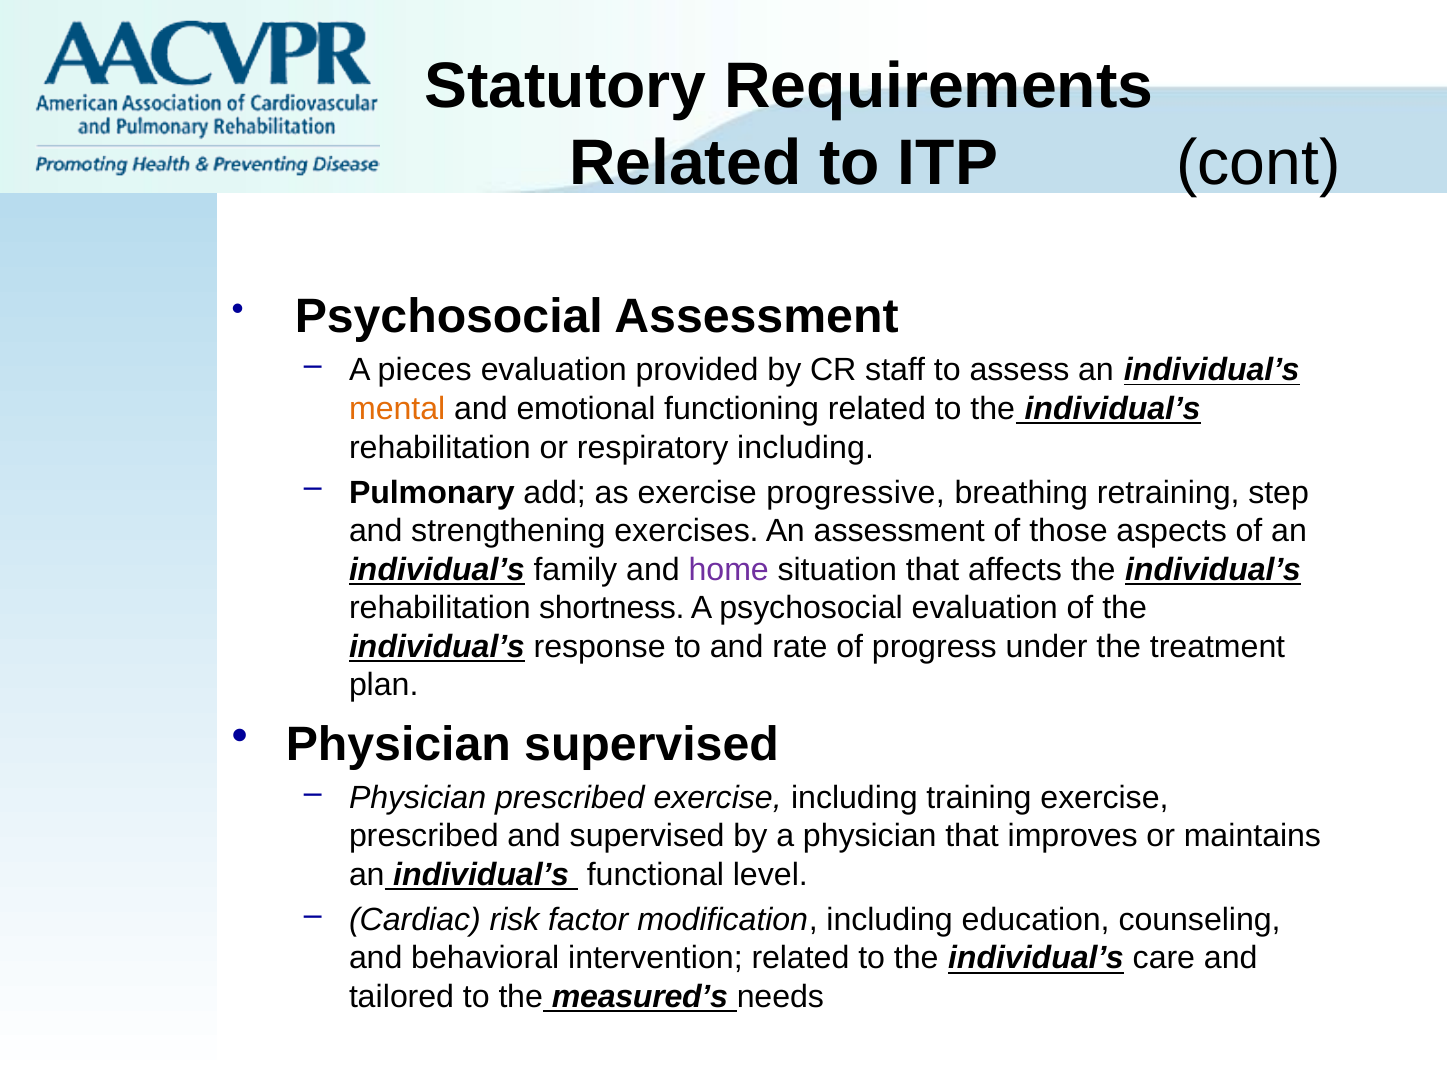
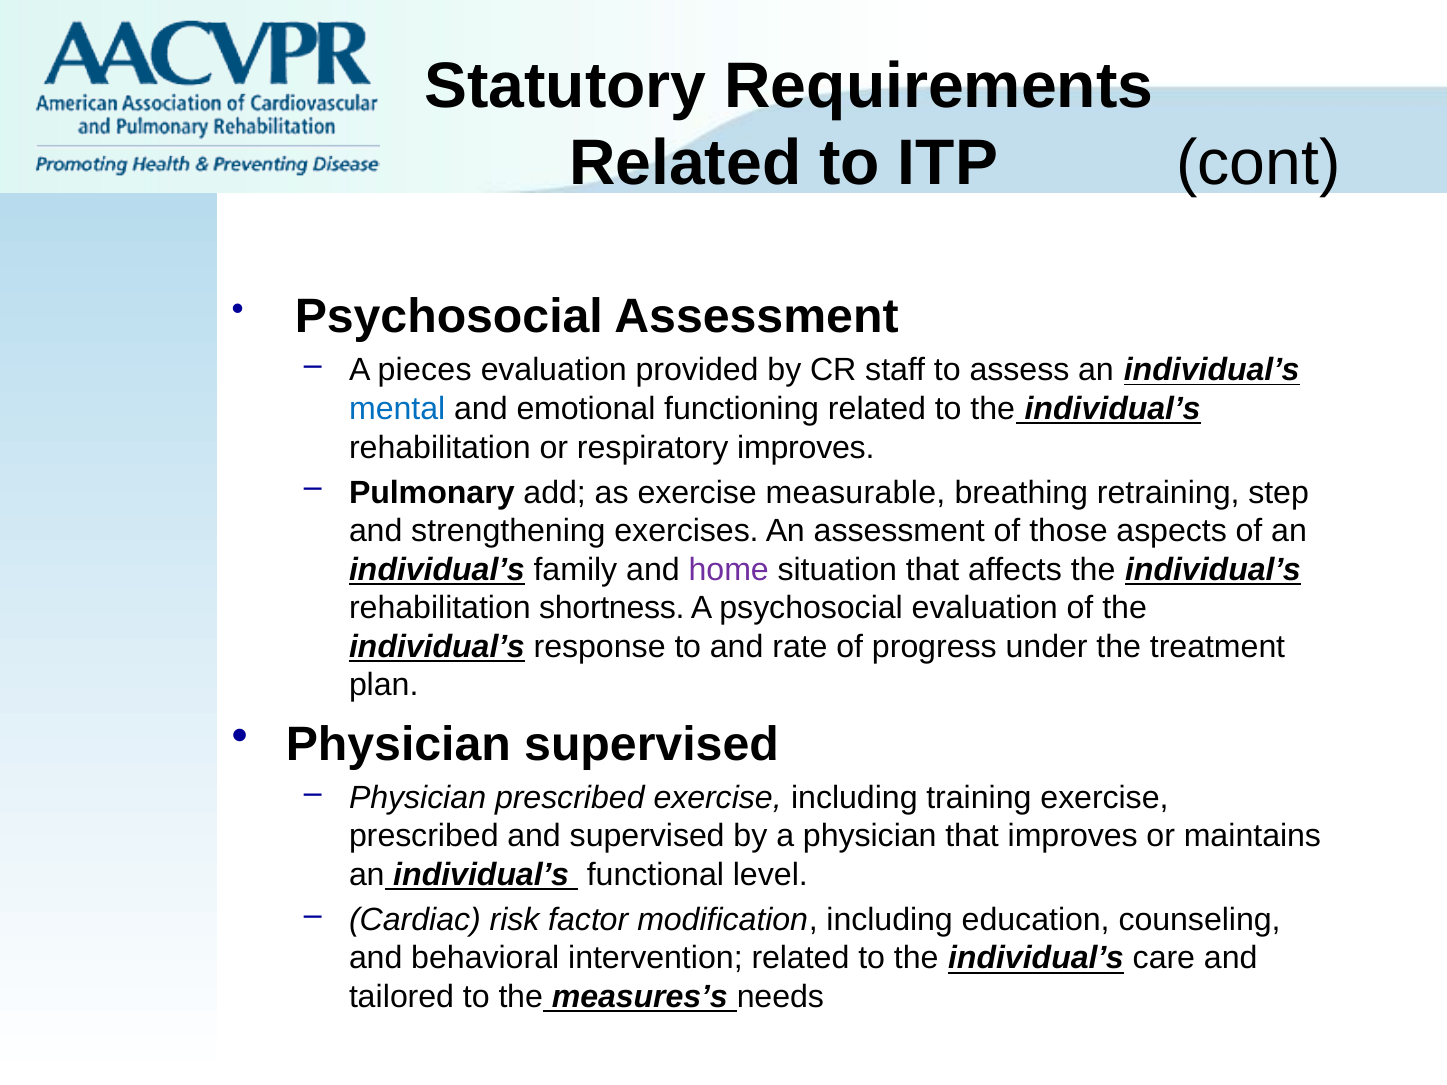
mental colour: orange -> blue
respiratory including: including -> improves
progressive: progressive -> measurable
measured’s: measured’s -> measures’s
